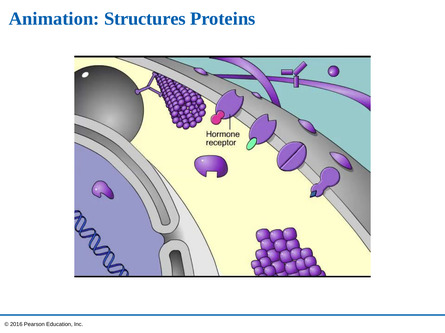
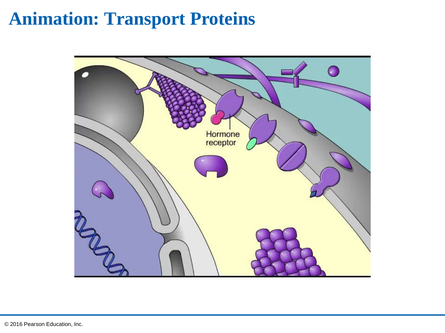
Structures: Structures -> Transport
